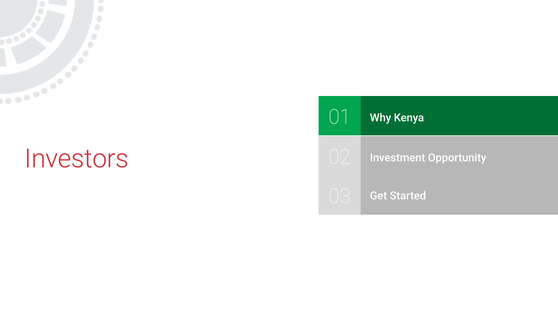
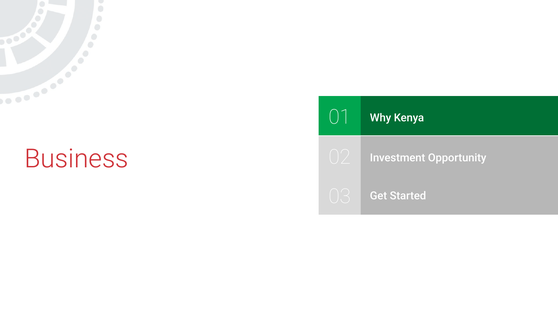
Investors: Investors -> Business
